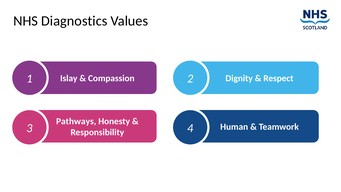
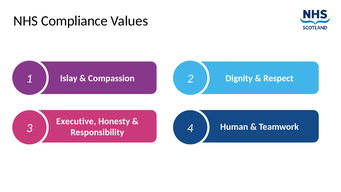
Diagnostics: Diagnostics -> Compliance
Pathways: Pathways -> Executive
